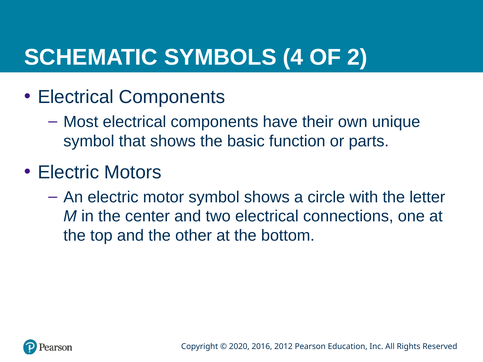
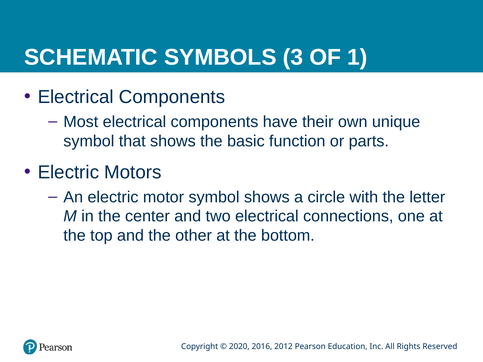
4: 4 -> 3
2: 2 -> 1
